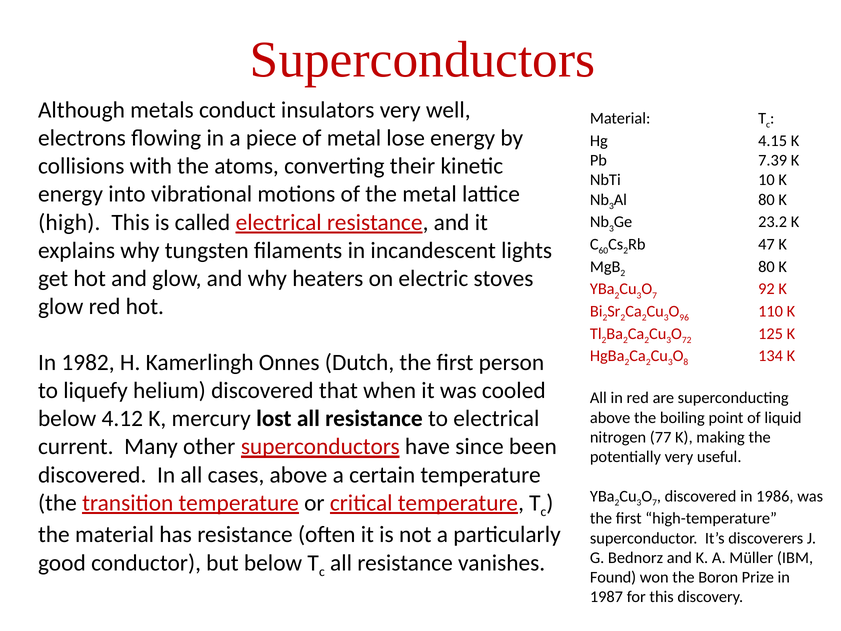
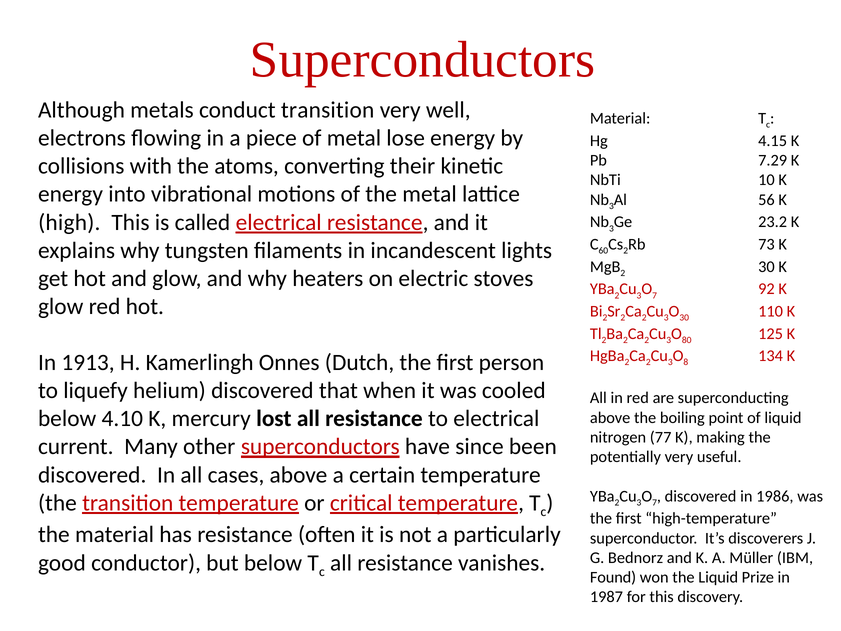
conduct insulators: insulators -> transition
7.39: 7.39 -> 7.29
80 at (766, 200): 80 -> 56
47: 47 -> 73
80 at (766, 267): 80 -> 30
96 at (684, 318): 96 -> 30
72: 72 -> 80
1982: 1982 -> 1913
4.12: 4.12 -> 4.10
the Boron: Boron -> Liquid
